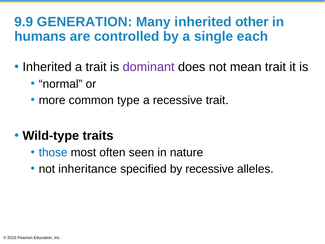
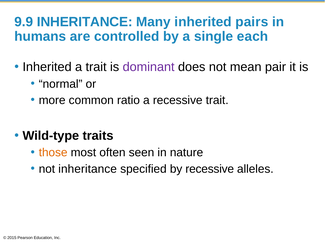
9.9 GENERATION: GENERATION -> INHERITANCE
other: other -> pairs
mean trait: trait -> pair
type: type -> ratio
those colour: blue -> orange
